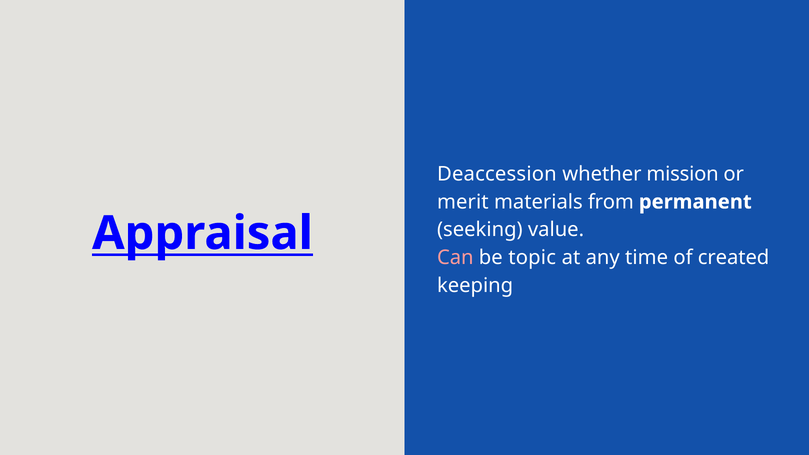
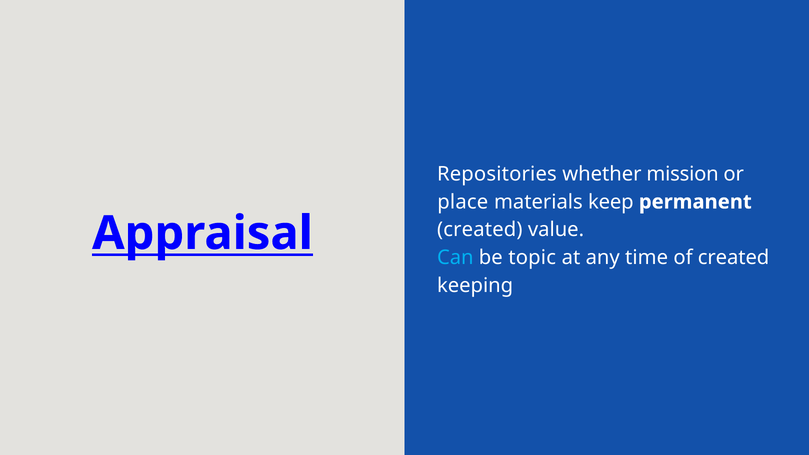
Deaccession: Deaccession -> Repositories
merit: merit -> place
from: from -> keep
seeking at (480, 230): seeking -> created
Can colour: pink -> light blue
